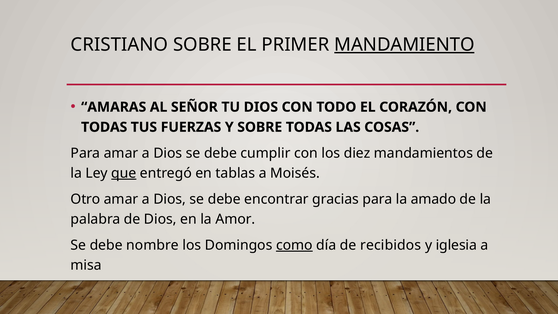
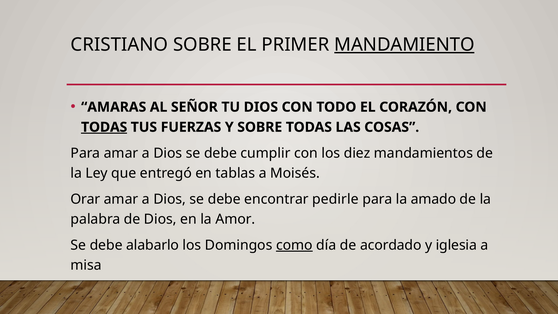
TODAS at (104, 127) underline: none -> present
que underline: present -> none
Otro: Otro -> Orar
gracias: gracias -> pedirle
nombre: nombre -> alabarlo
recibidos: recibidos -> acordado
